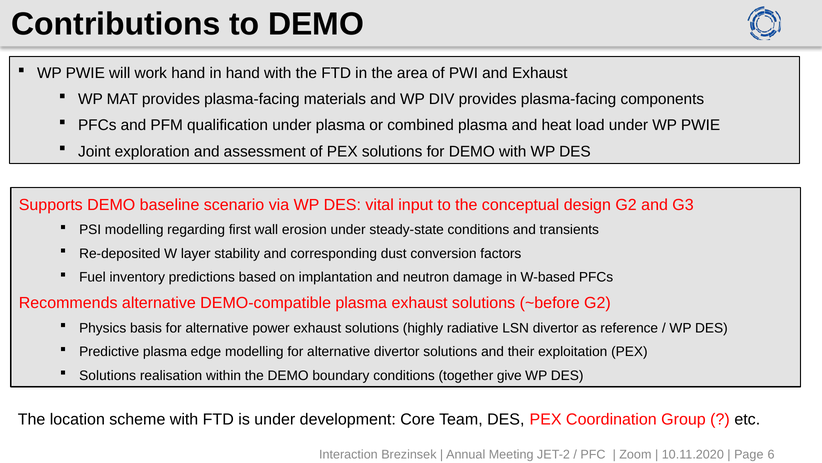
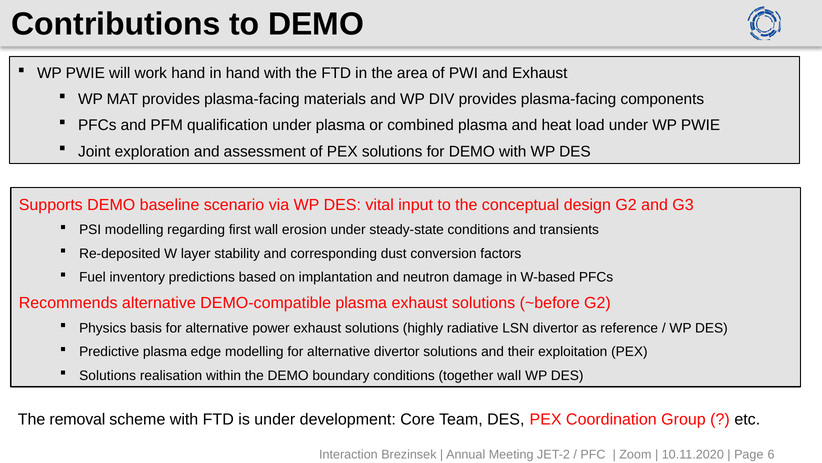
together give: give -> wall
location: location -> removal
